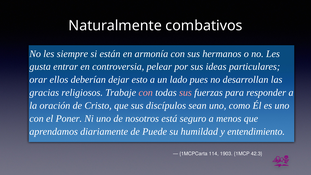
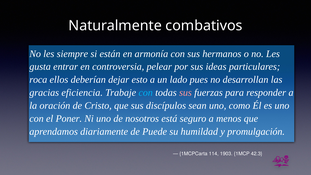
orar: orar -> roca
religiosos: religiosos -> eficiencia
con at (146, 93) colour: pink -> light blue
entendimiento: entendimiento -> promulgación
